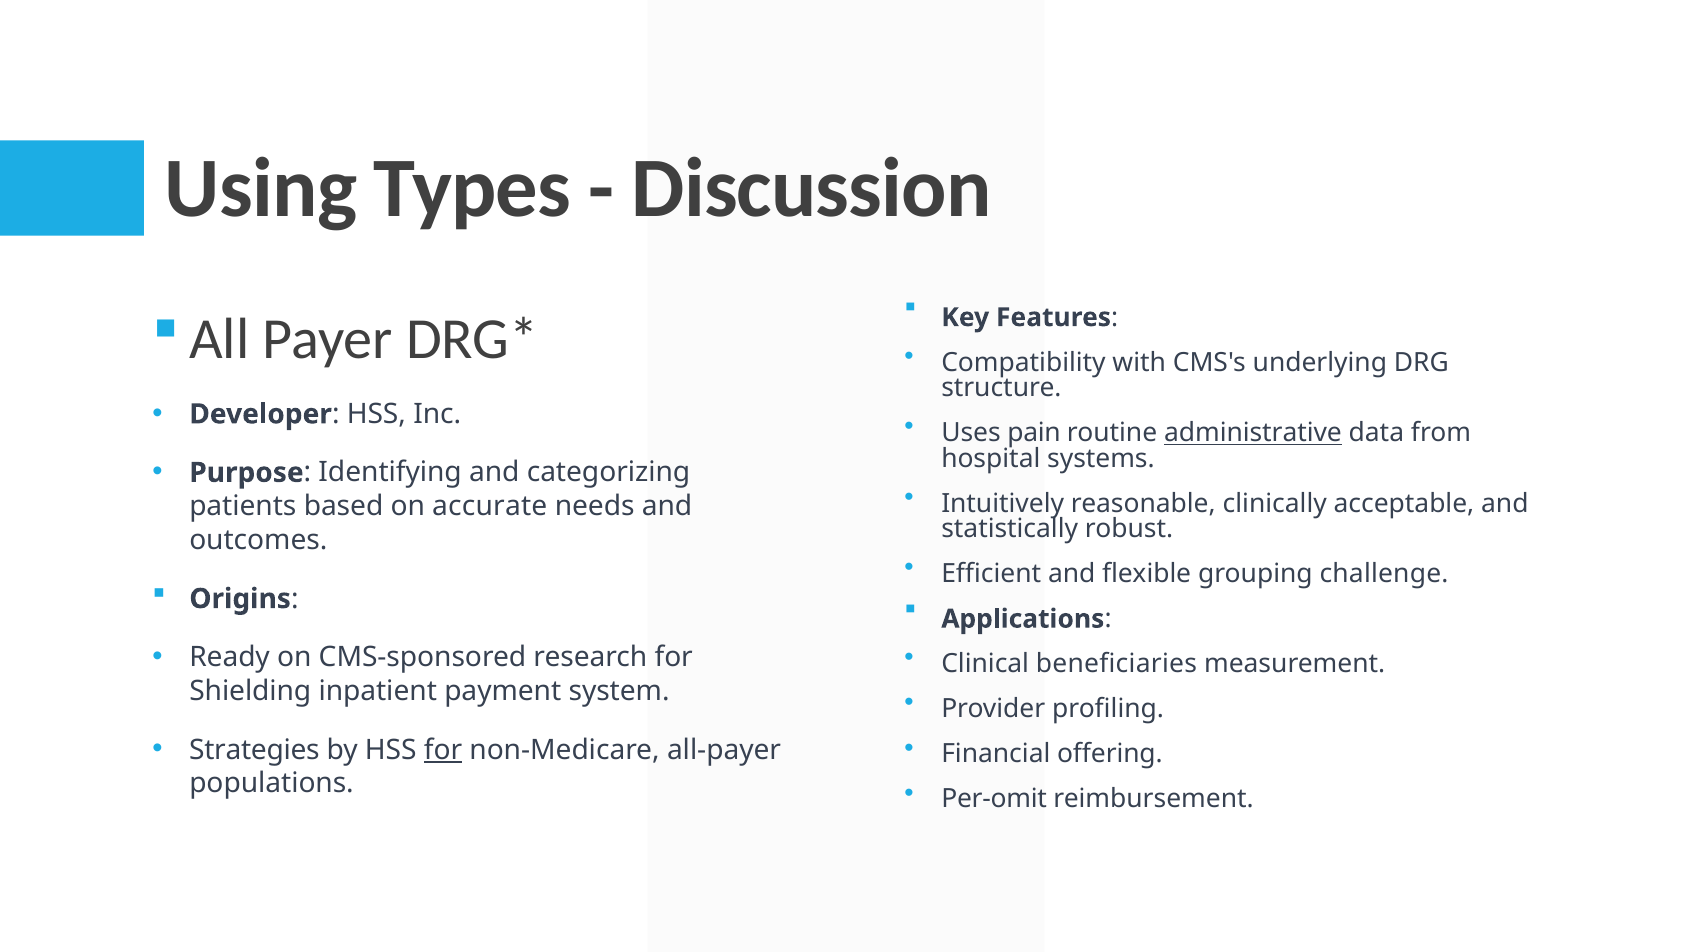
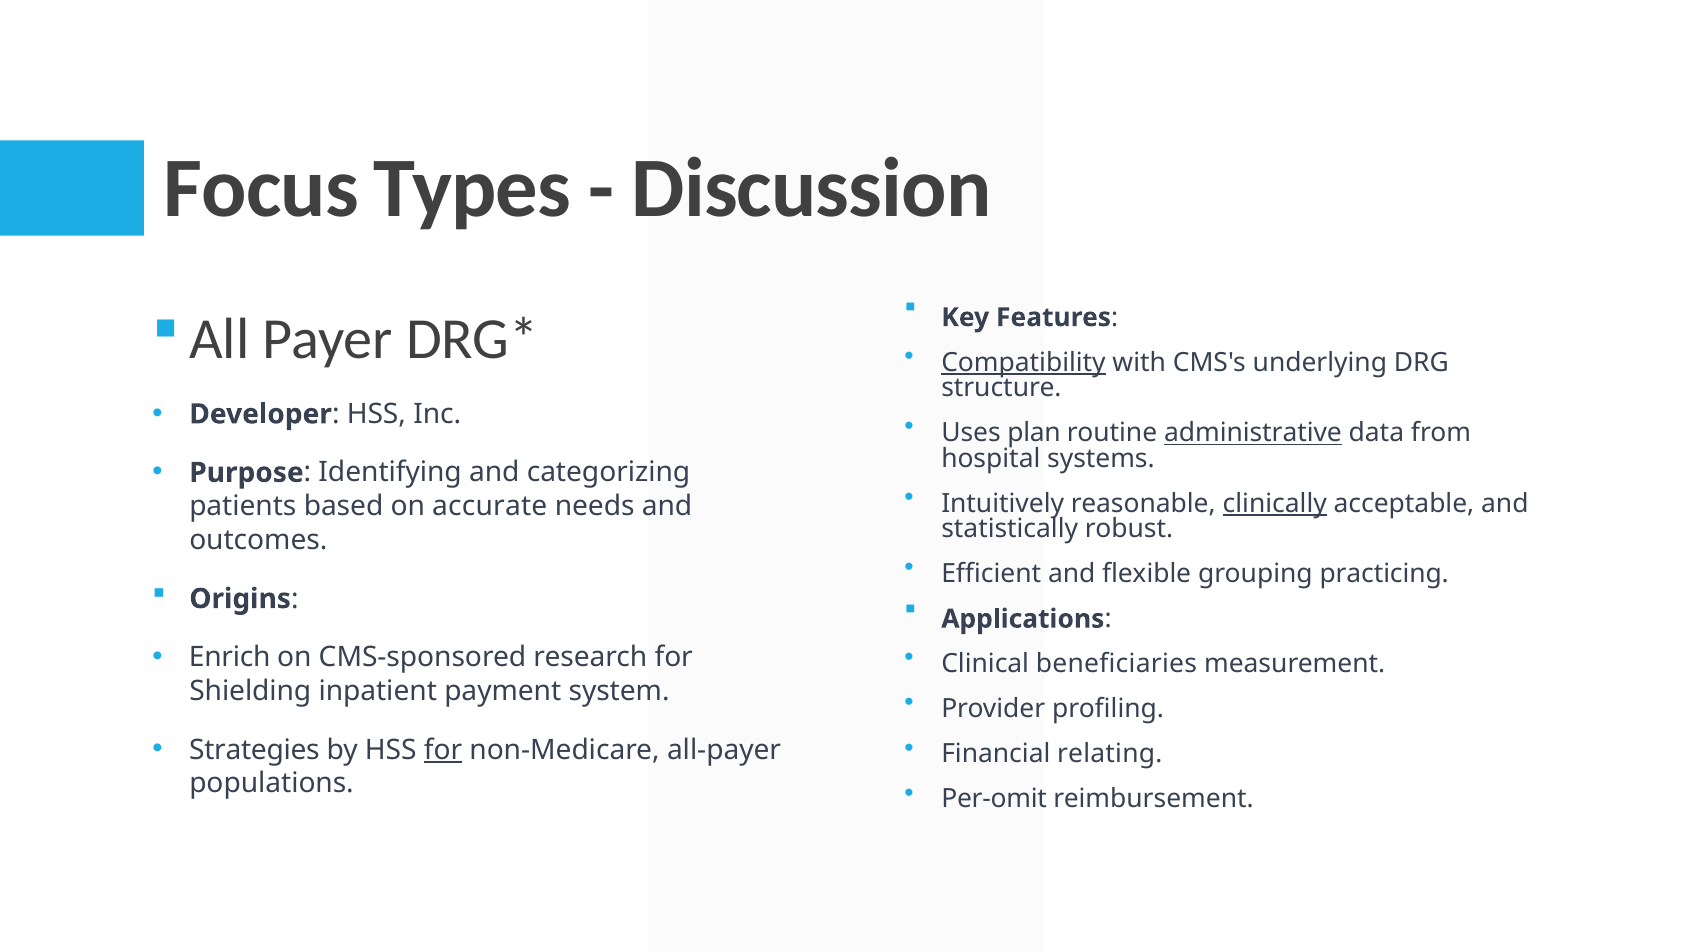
Using: Using -> Focus
Compatibility underline: none -> present
pain: pain -> plan
clinically underline: none -> present
challenge: challenge -> practicing
Ready: Ready -> Enrich
offering: offering -> relating
